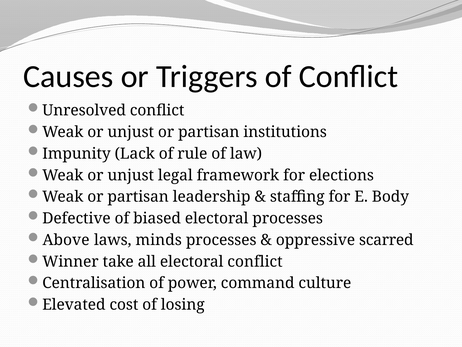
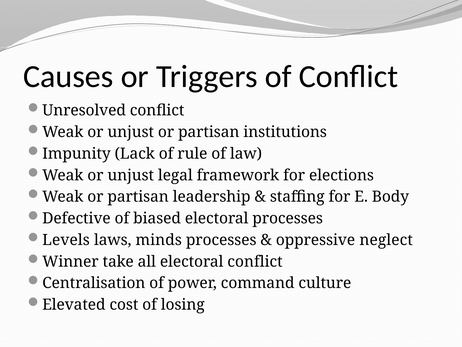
Above: Above -> Levels
scarred: scarred -> neglect
